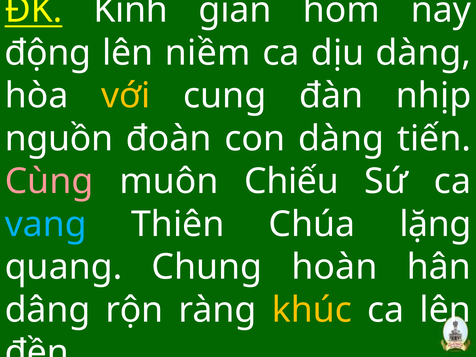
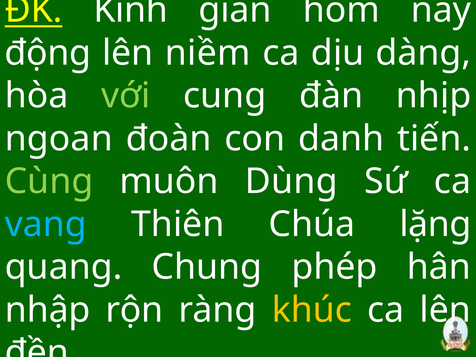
với colour: yellow -> light green
nguồn: nguồn -> ngoan
con dàng: dàng -> danh
Cùng colour: pink -> light green
Chiếu: Chiếu -> Dùng
hoàn: hoàn -> phép
dâng: dâng -> nhập
